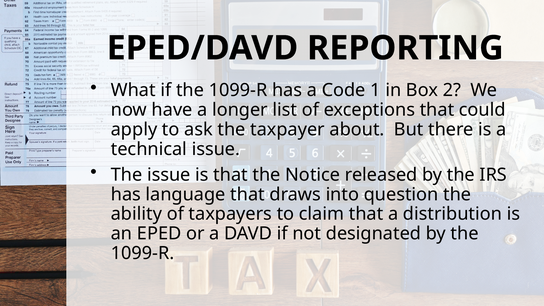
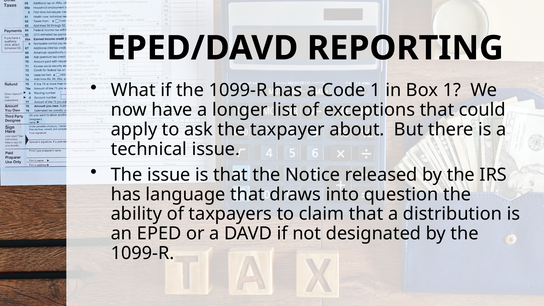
Box 2: 2 -> 1
